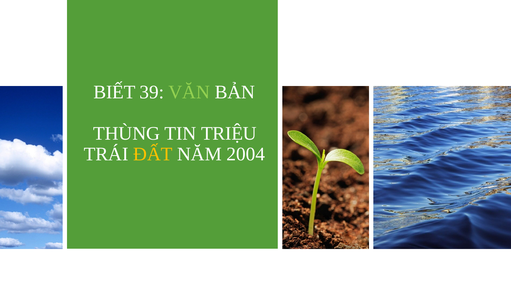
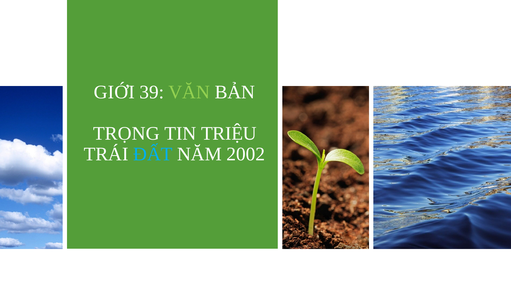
BIẾT: BIẾT -> GIỚI
THÙNG: THÙNG -> TRỌNG
ĐẤT colour: yellow -> light blue
2004: 2004 -> 2002
